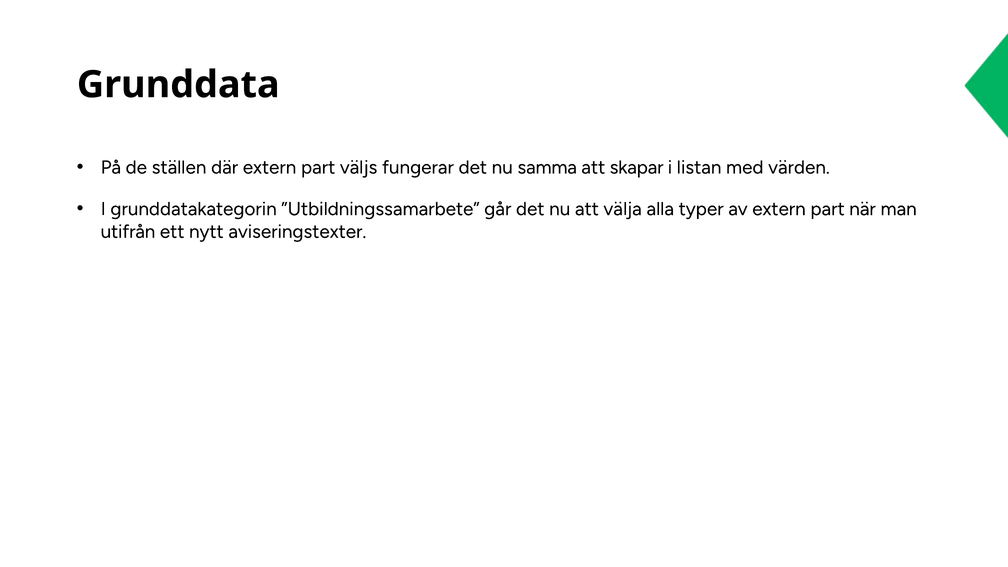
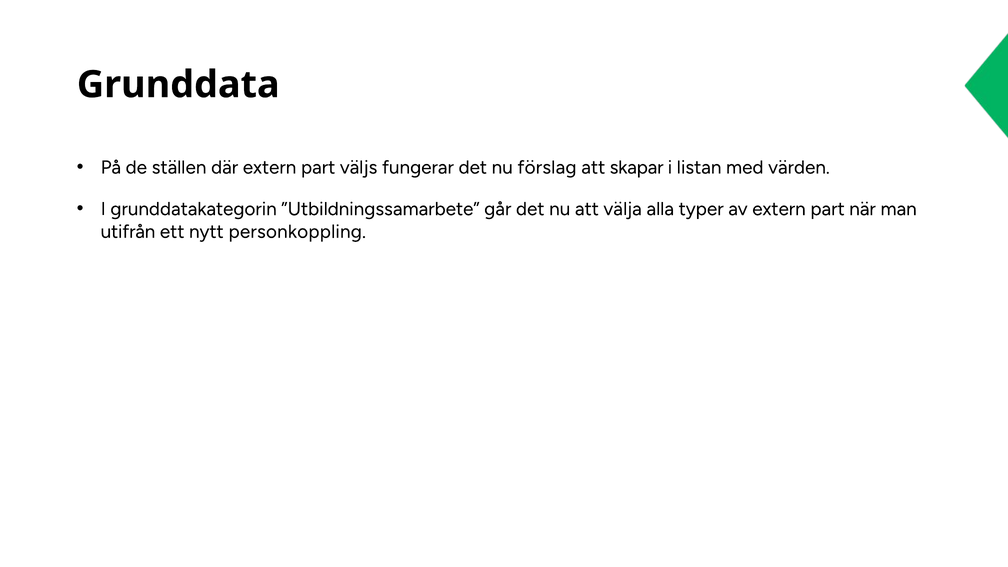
samma: samma -> förslag
aviseringstexter: aviseringstexter -> personkoppling
